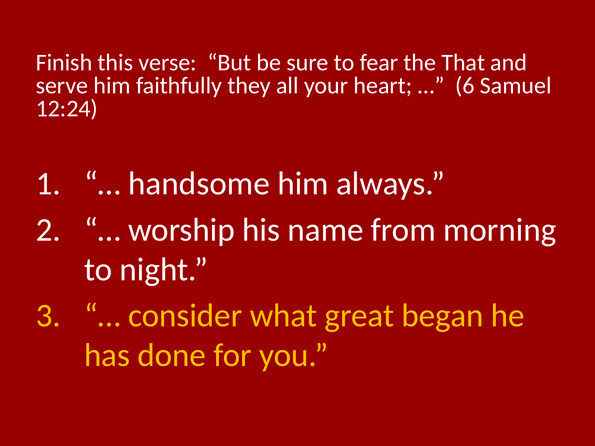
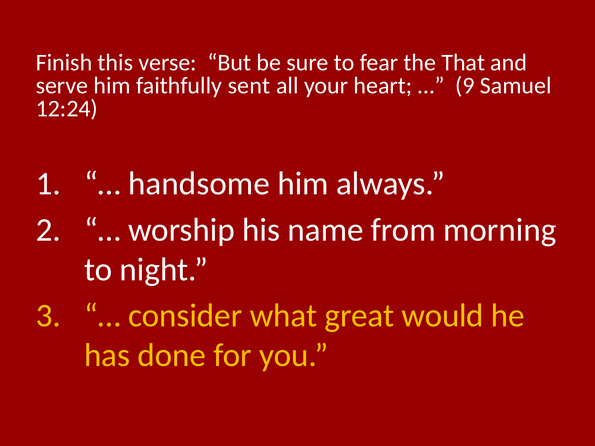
they: they -> sent
6: 6 -> 9
began: began -> would
